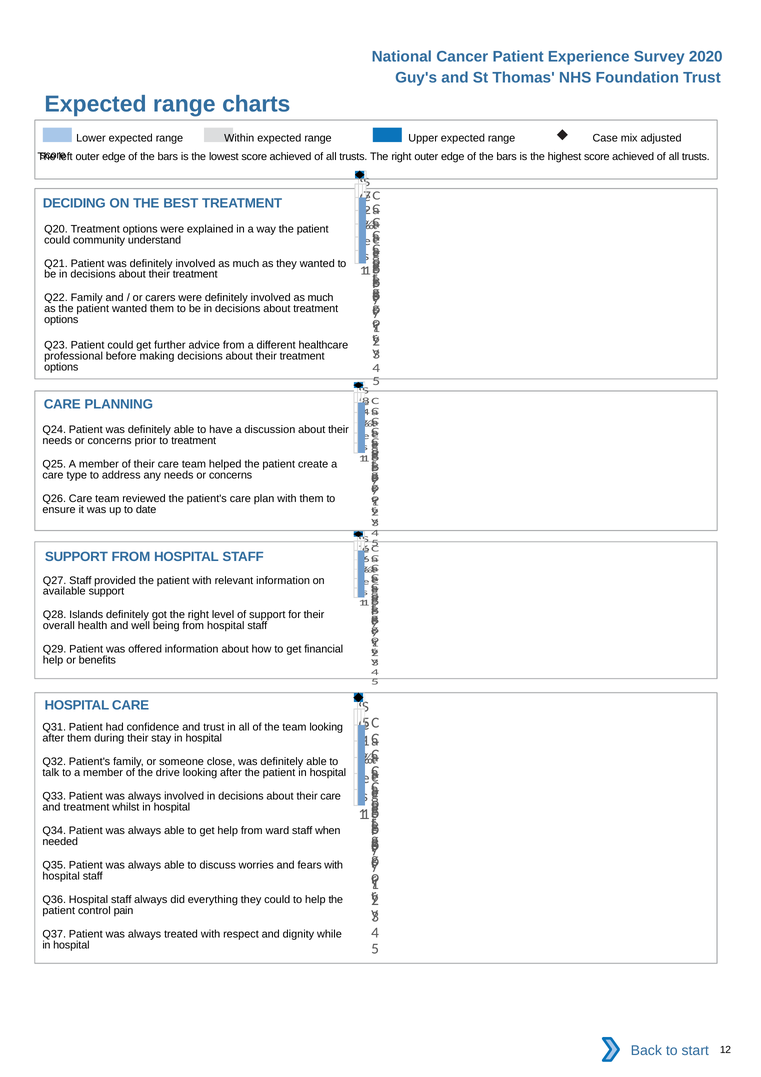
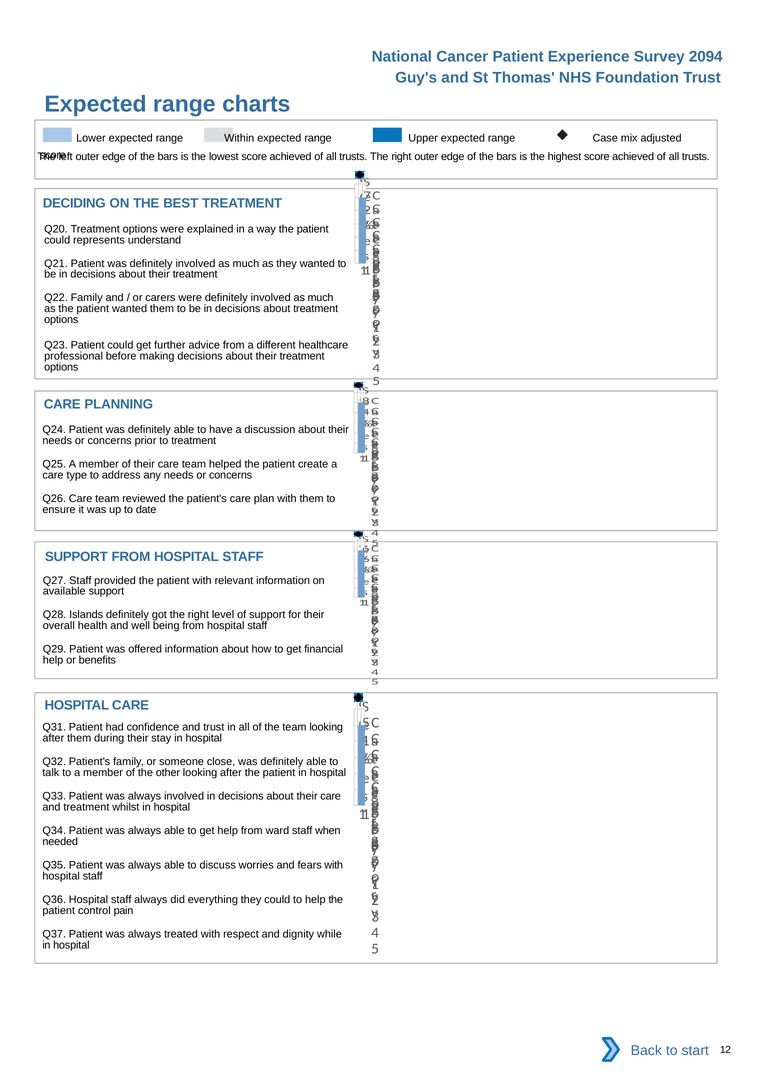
2020: 2020 -> 2094
community: community -> represents
drive: drive -> other
